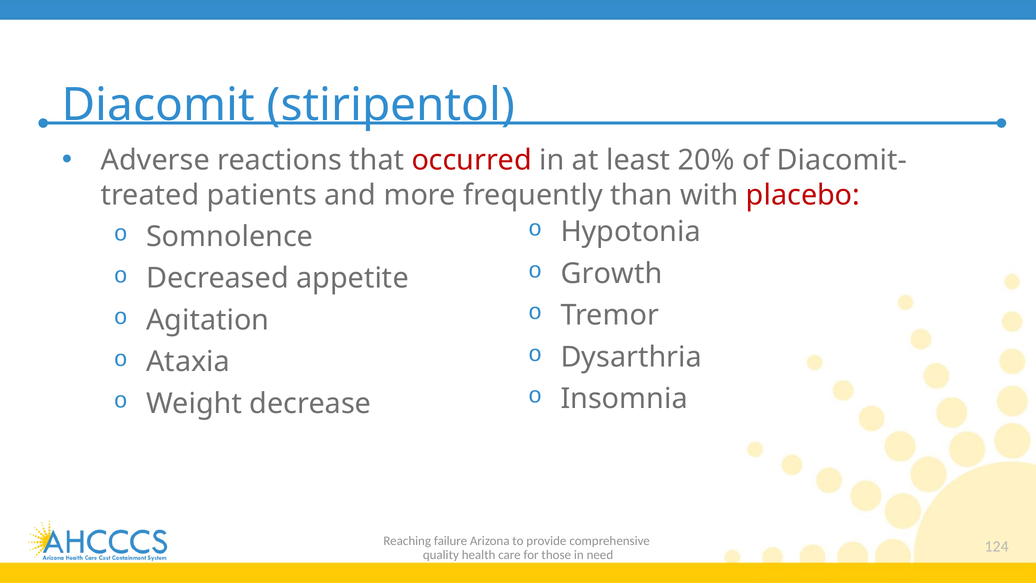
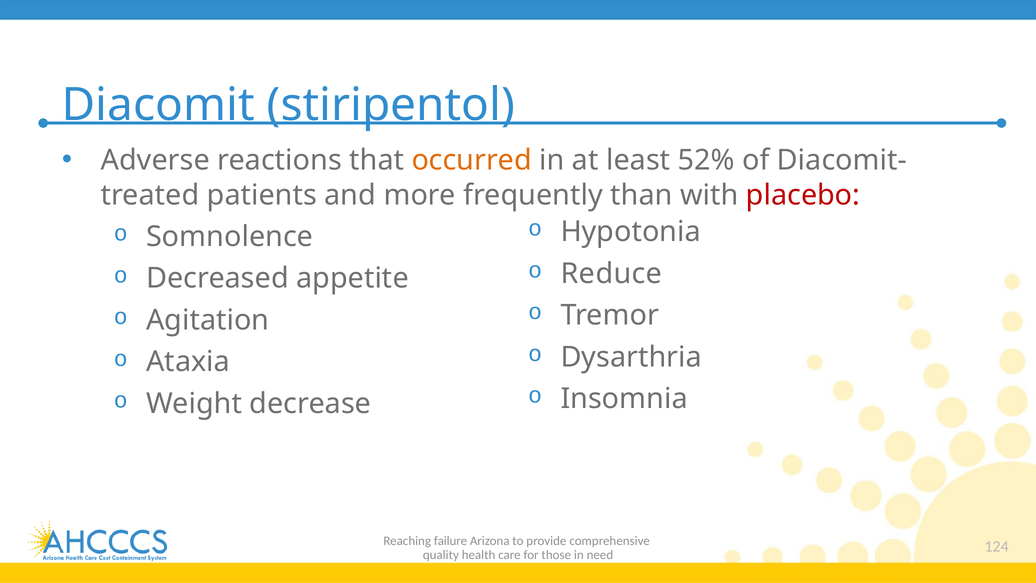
occurred colour: red -> orange
20%: 20% -> 52%
Growth: Growth -> Reduce
